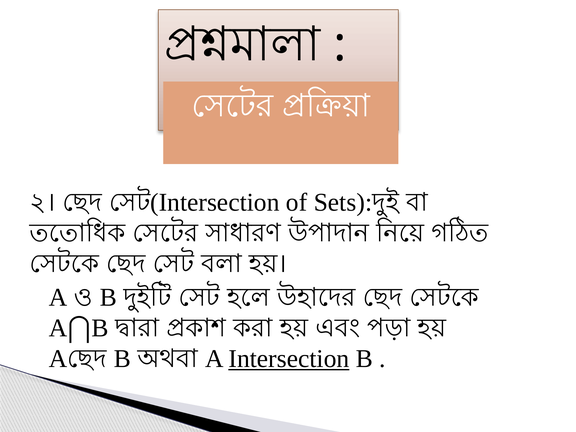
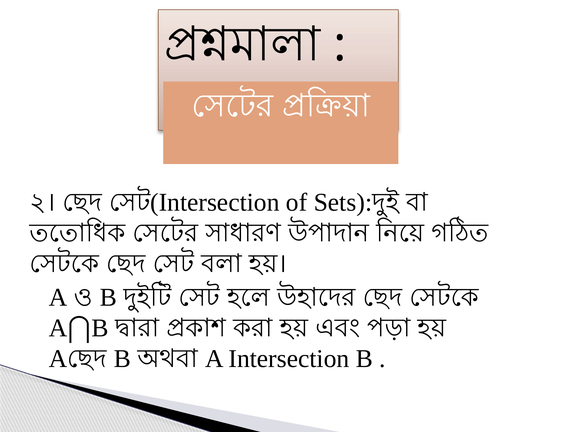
Intersection at (289, 359) underline: present -> none
